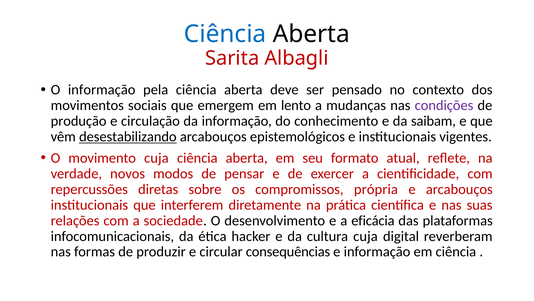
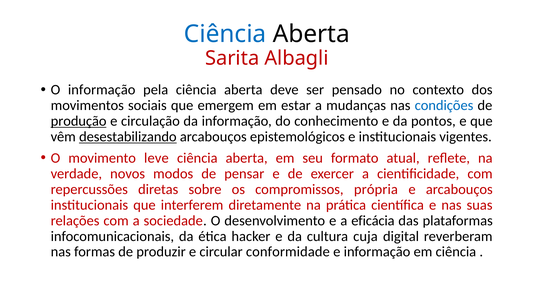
lento: lento -> estar
condições colour: purple -> blue
produção underline: none -> present
saibam: saibam -> pontos
movimento cuja: cuja -> leve
consequências: consequências -> conformidade
